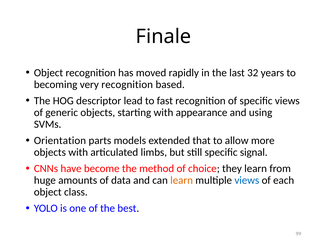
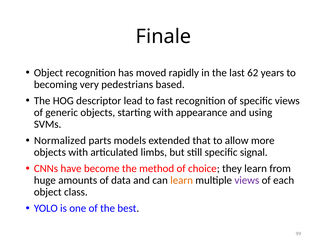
32: 32 -> 62
very recognition: recognition -> pedestrians
Orientation: Orientation -> Normalized
views at (247, 181) colour: blue -> purple
